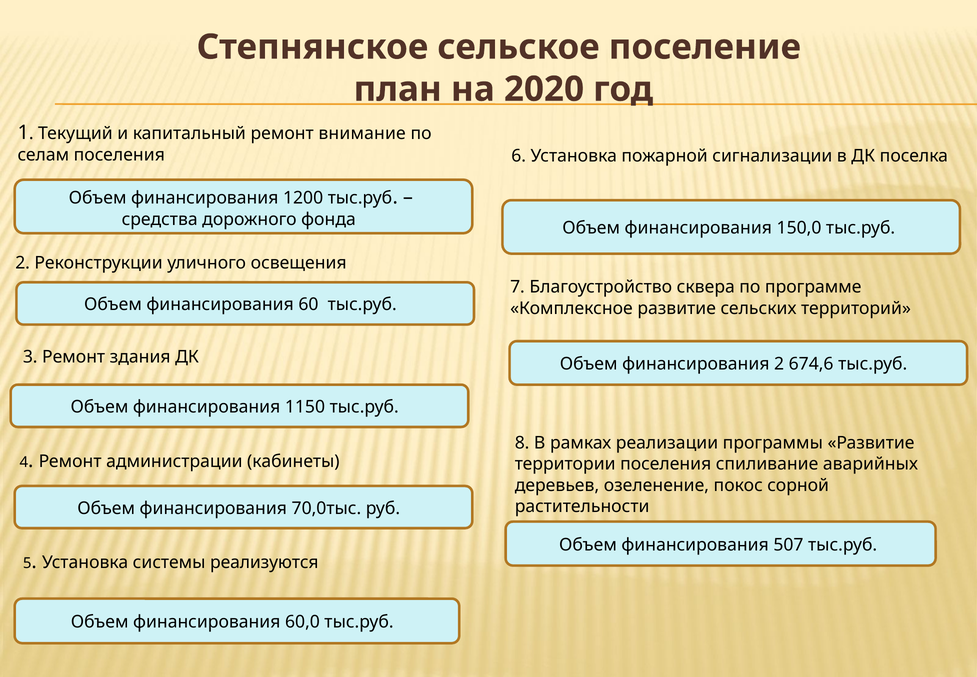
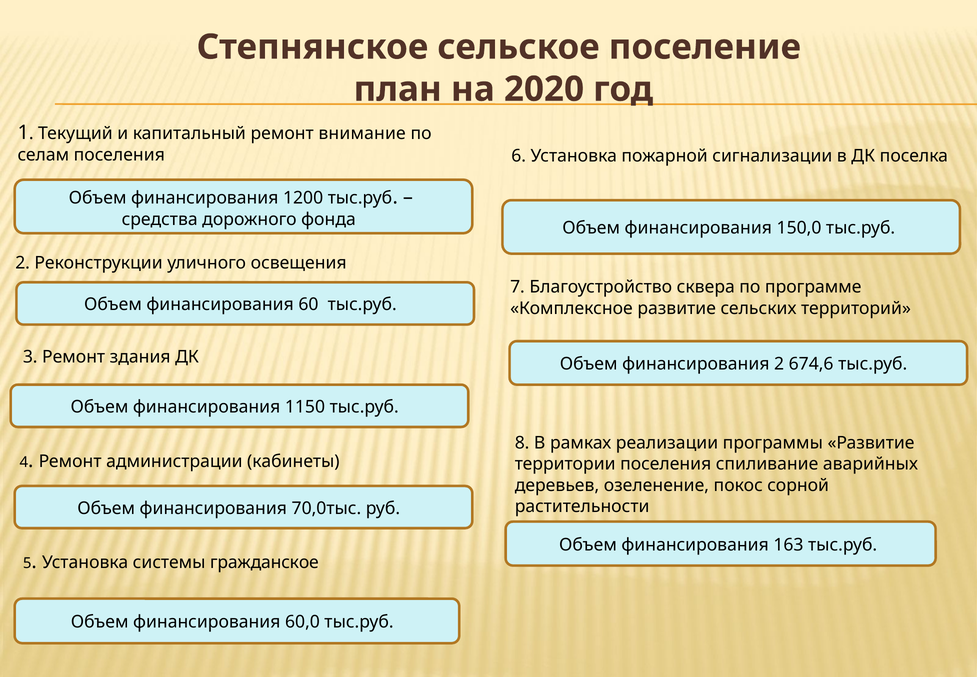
507: 507 -> 163
реализуются: реализуются -> гражданское
